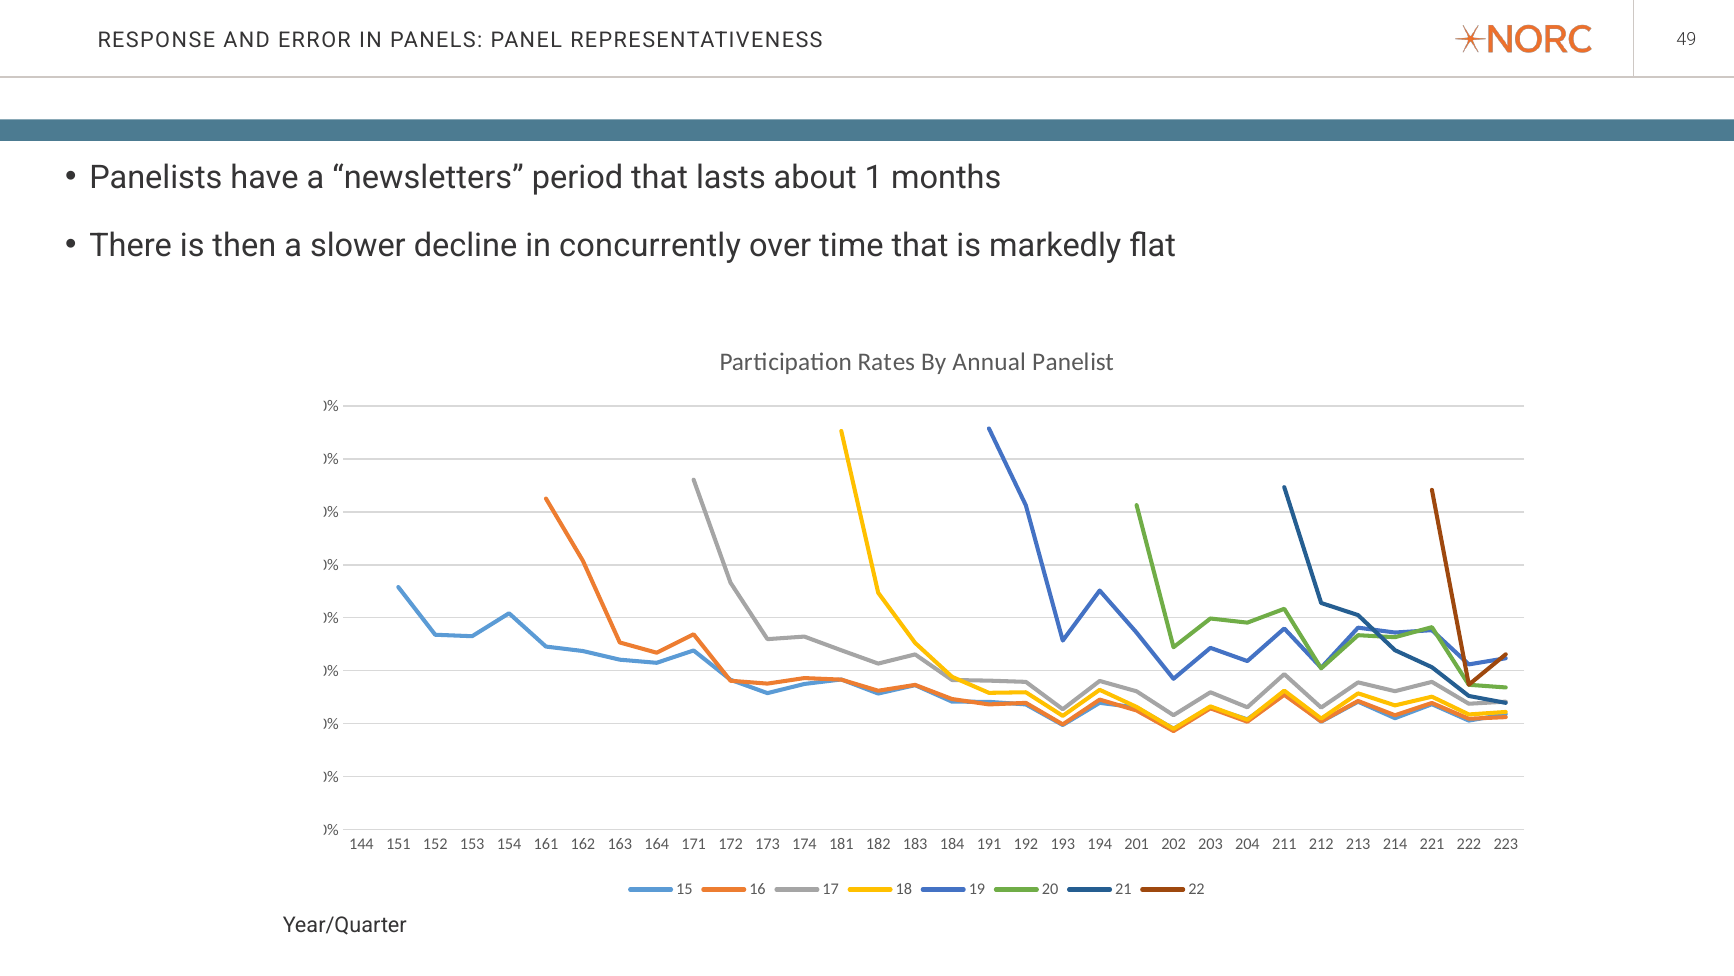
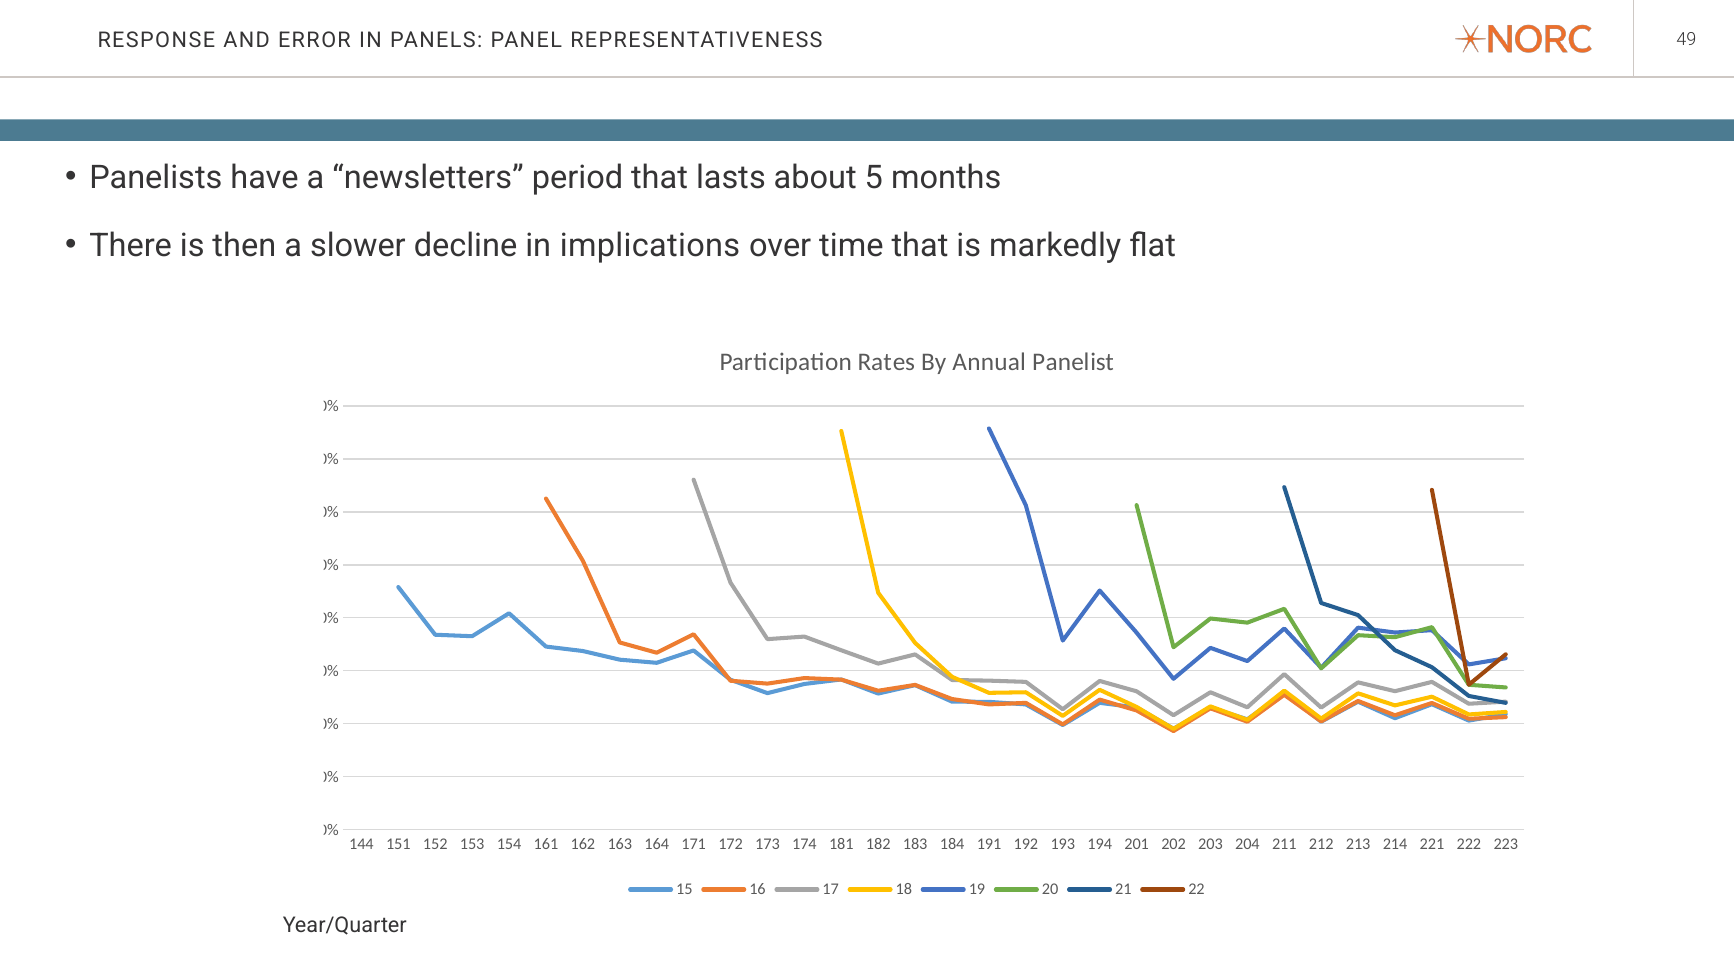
1: 1 -> 5
concurrently: concurrently -> implications
